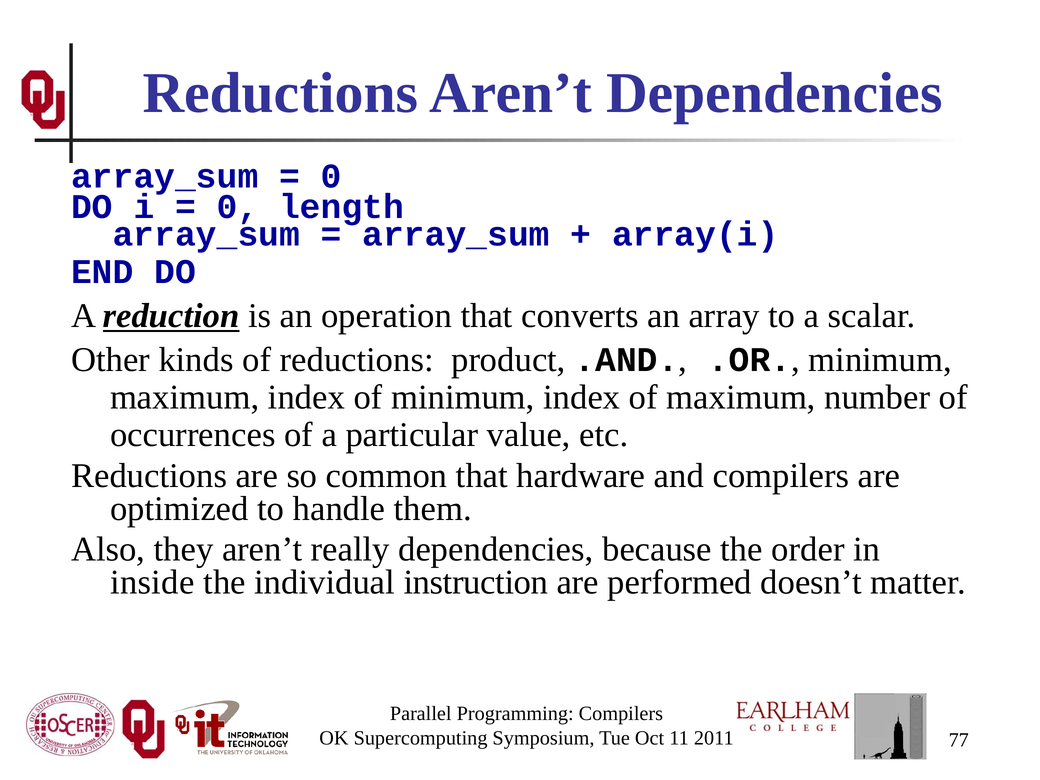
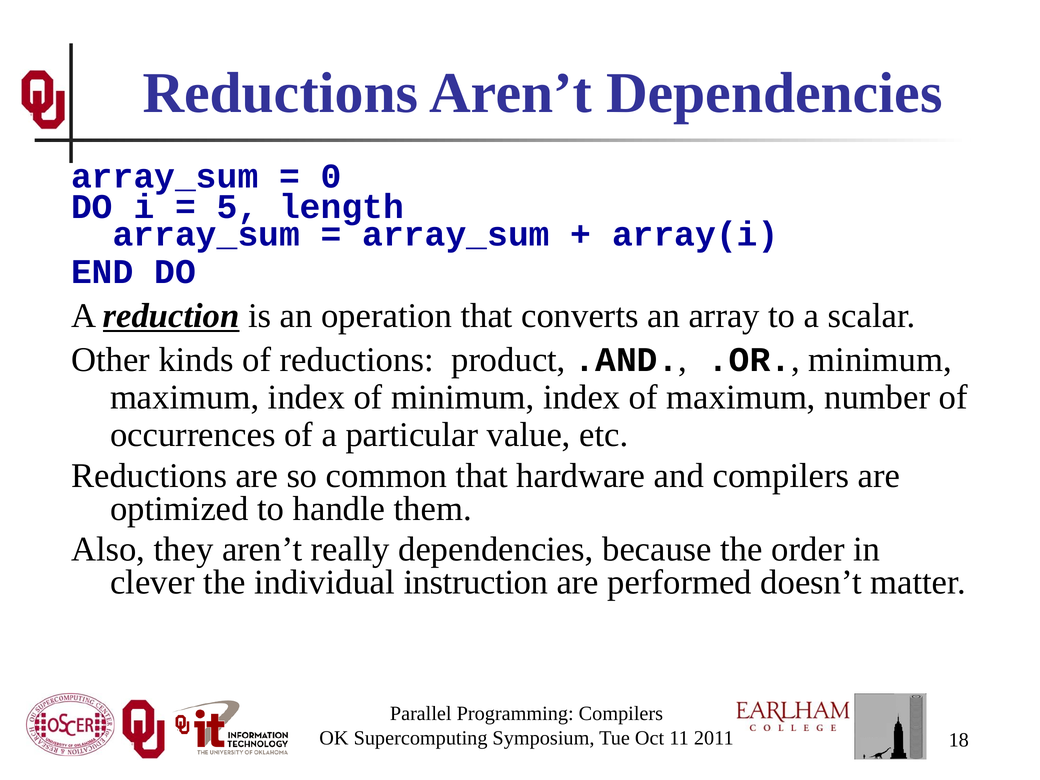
0 at (238, 207): 0 -> 5
inside: inside -> clever
77: 77 -> 18
